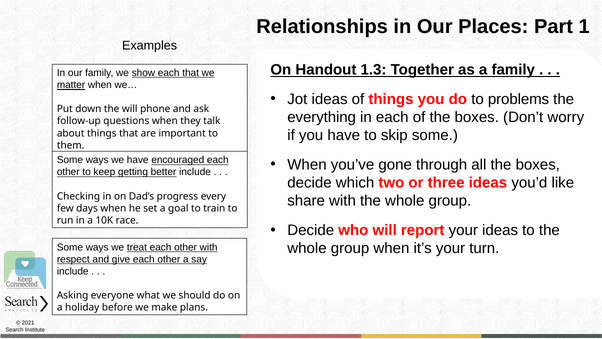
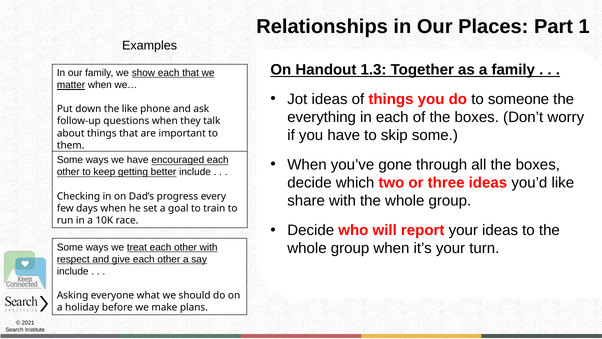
problems: problems -> someone
the will: will -> like
